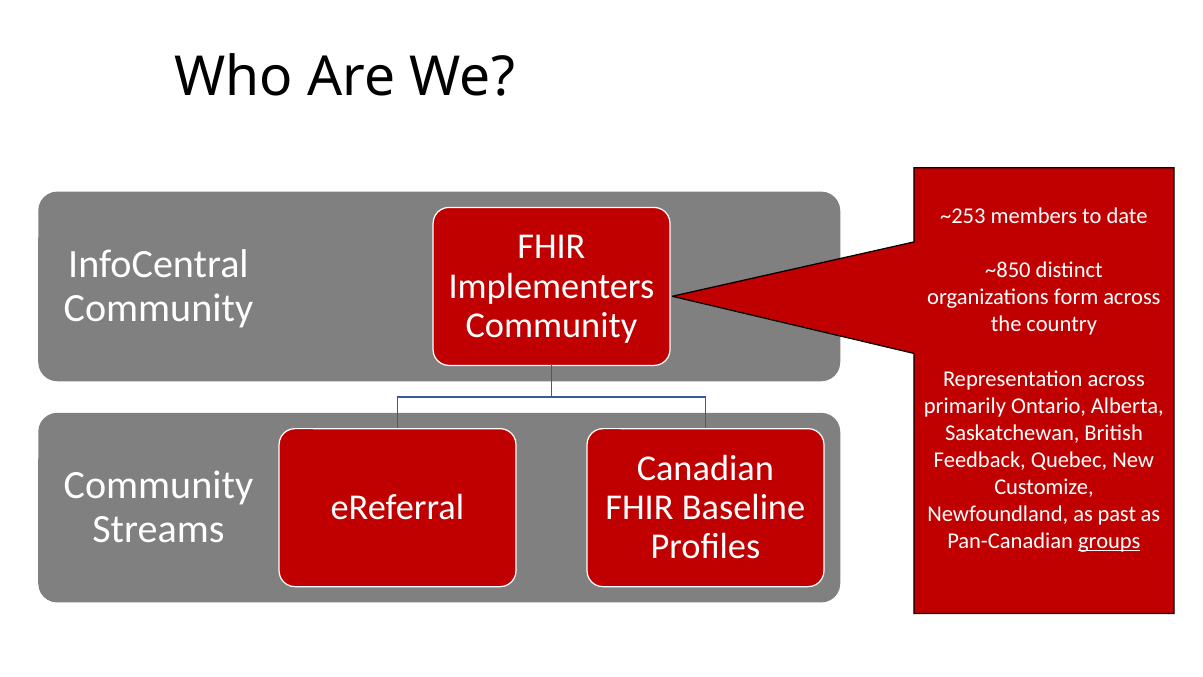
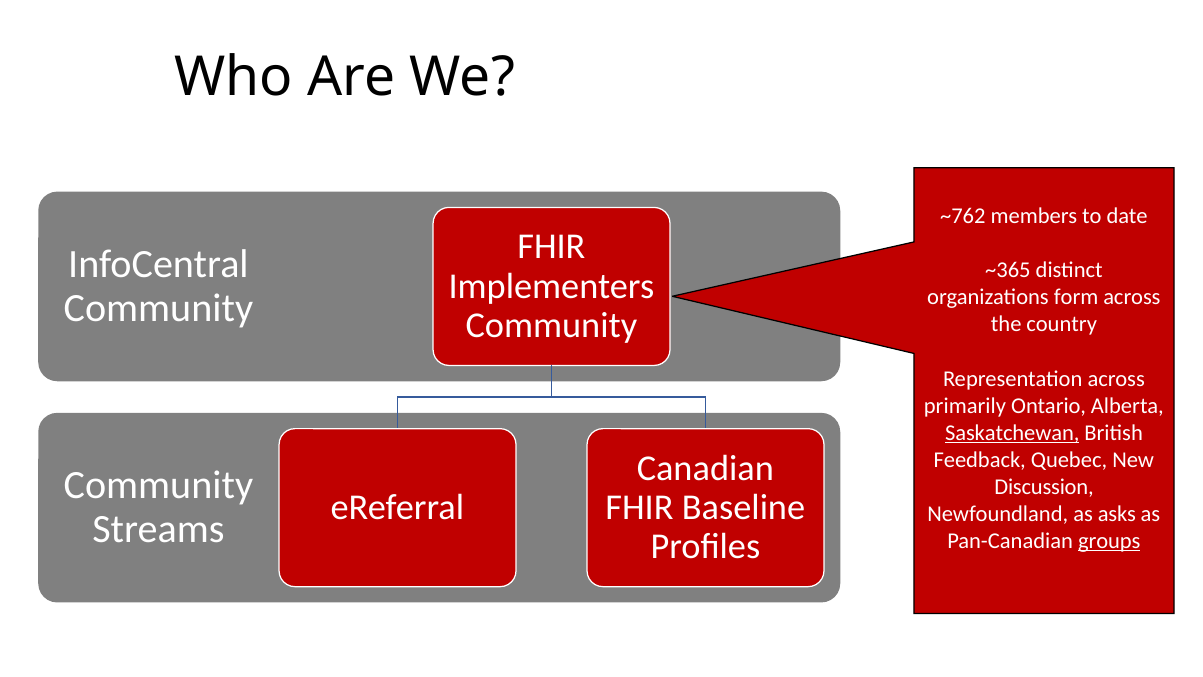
~253: ~253 -> ~762
~850: ~850 -> ~365
Saskatchewan underline: none -> present
Customize: Customize -> Discussion
past: past -> asks
